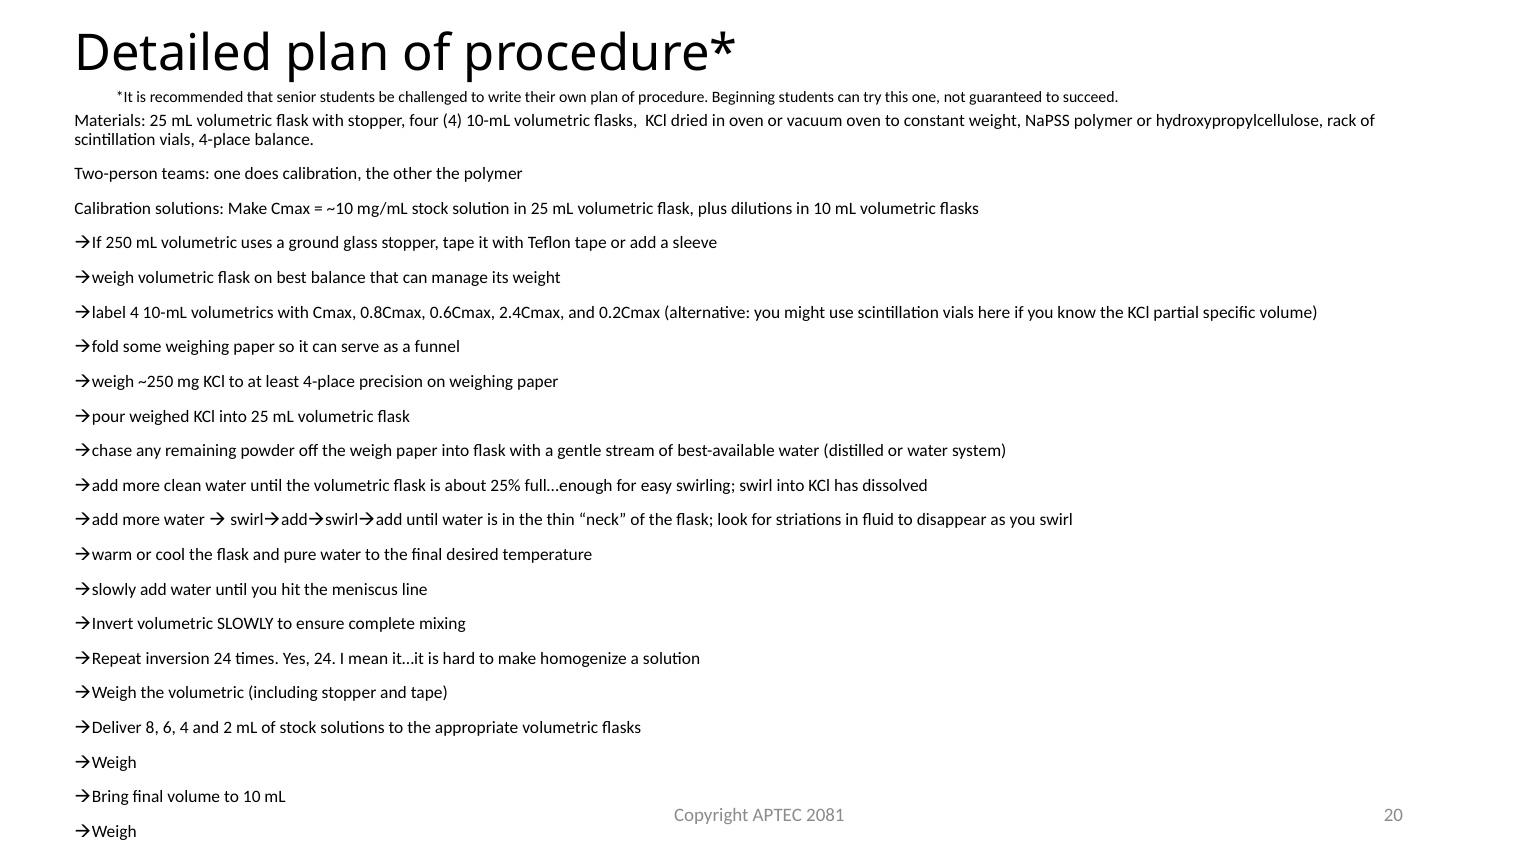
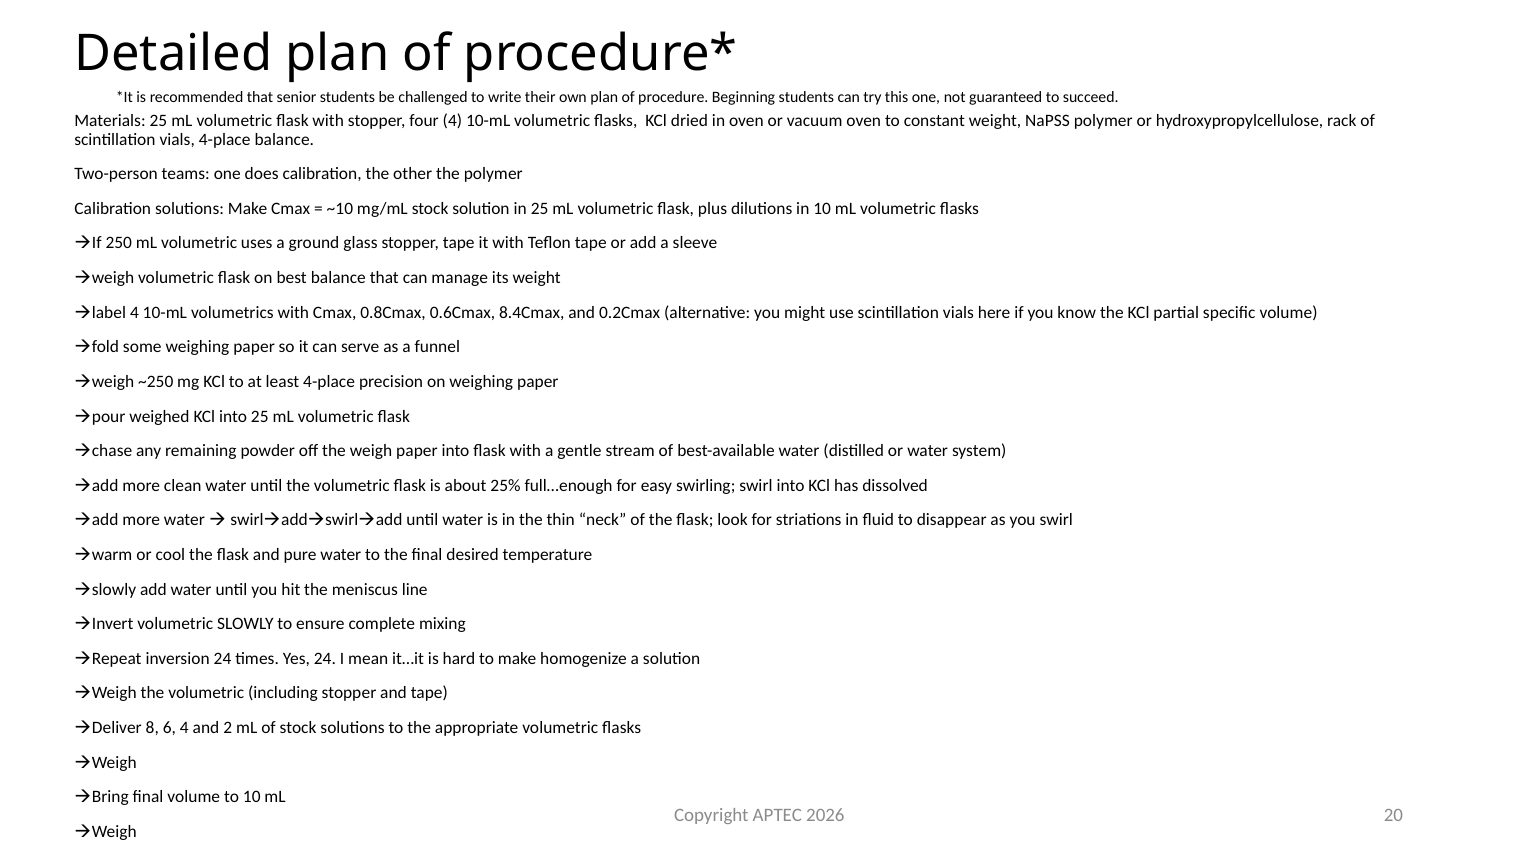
2.4Cmax: 2.4Cmax -> 8.4Cmax
2081: 2081 -> 2026
